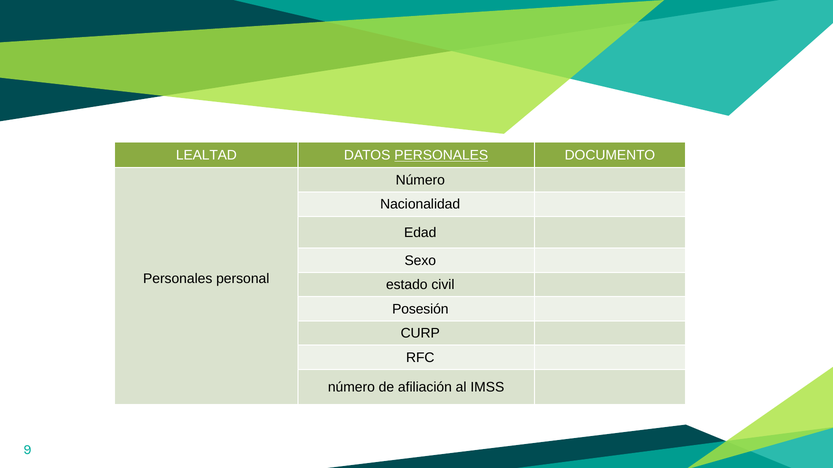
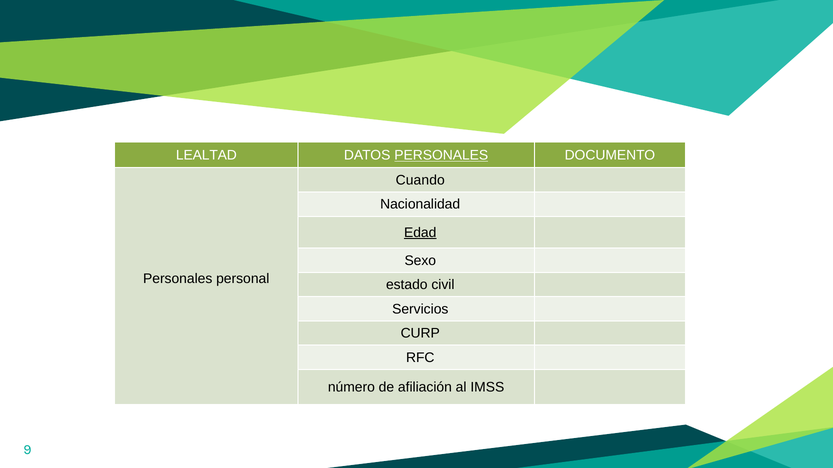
Número at (420, 180): Número -> Cuando
Edad underline: none -> present
Posesión: Posesión -> Servicios
